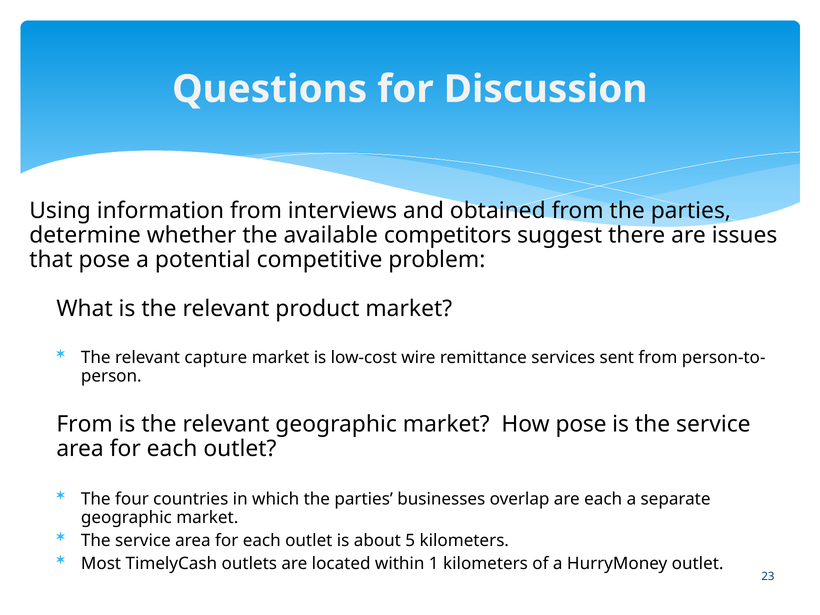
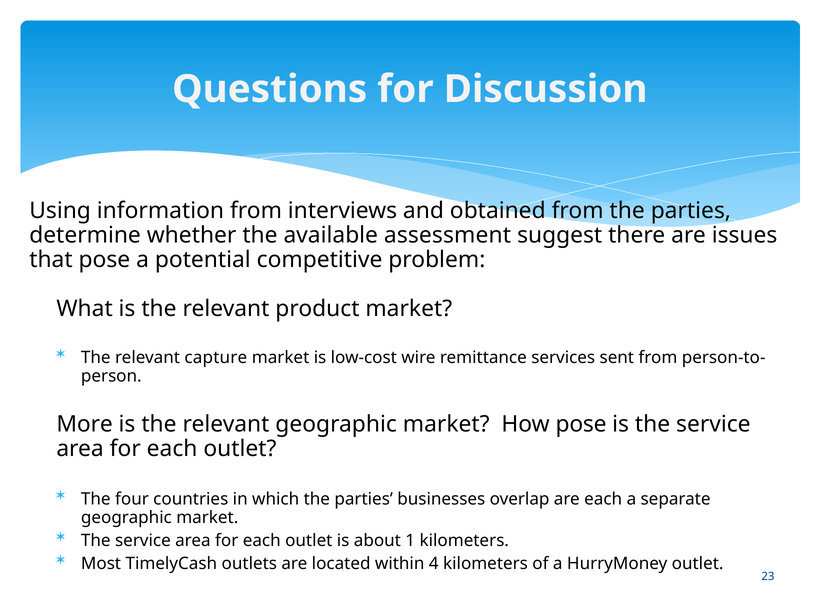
competitors: competitors -> assessment
From at (85, 424): From -> More
5: 5 -> 1
1: 1 -> 4
